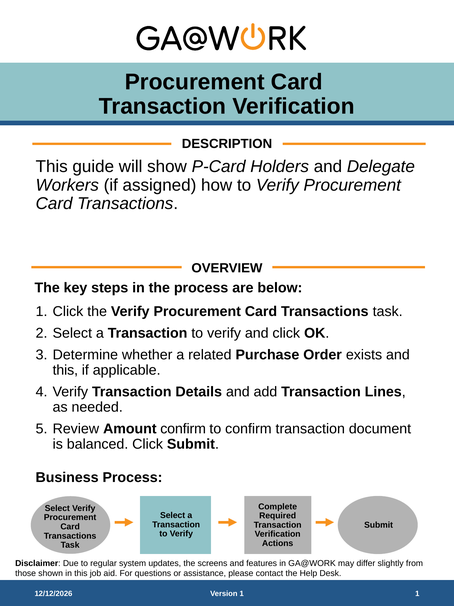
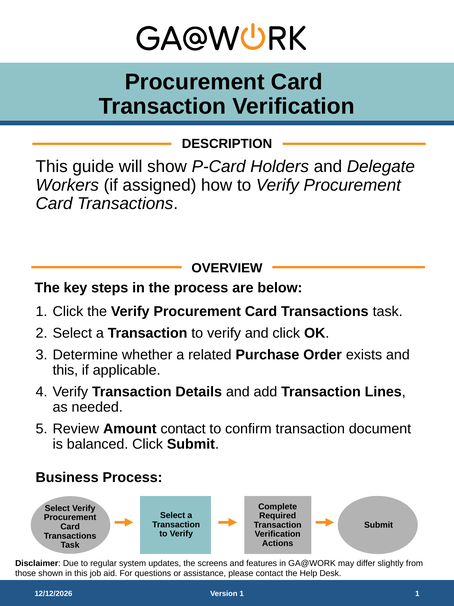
Amount confirm: confirm -> contact
